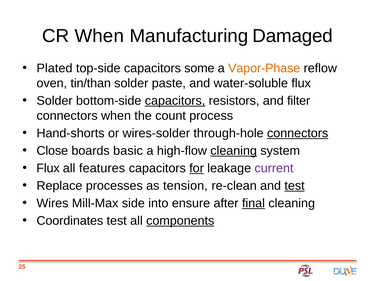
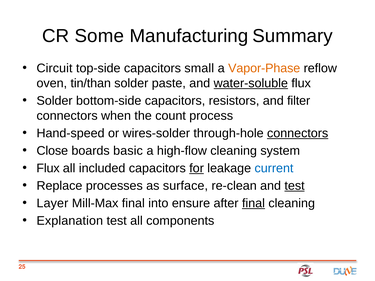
CR When: When -> Some
Damaged: Damaged -> Summary
Plated: Plated -> Circuit
some: some -> small
water-soluble underline: none -> present
capacitors at (175, 101) underline: present -> none
Hand-shorts: Hand-shorts -> Hand-speed
cleaning at (234, 151) underline: present -> none
features: features -> included
current colour: purple -> blue
tension: tension -> surface
Wires: Wires -> Layer
Mill-Max side: side -> final
Coordinates: Coordinates -> Explanation
components underline: present -> none
